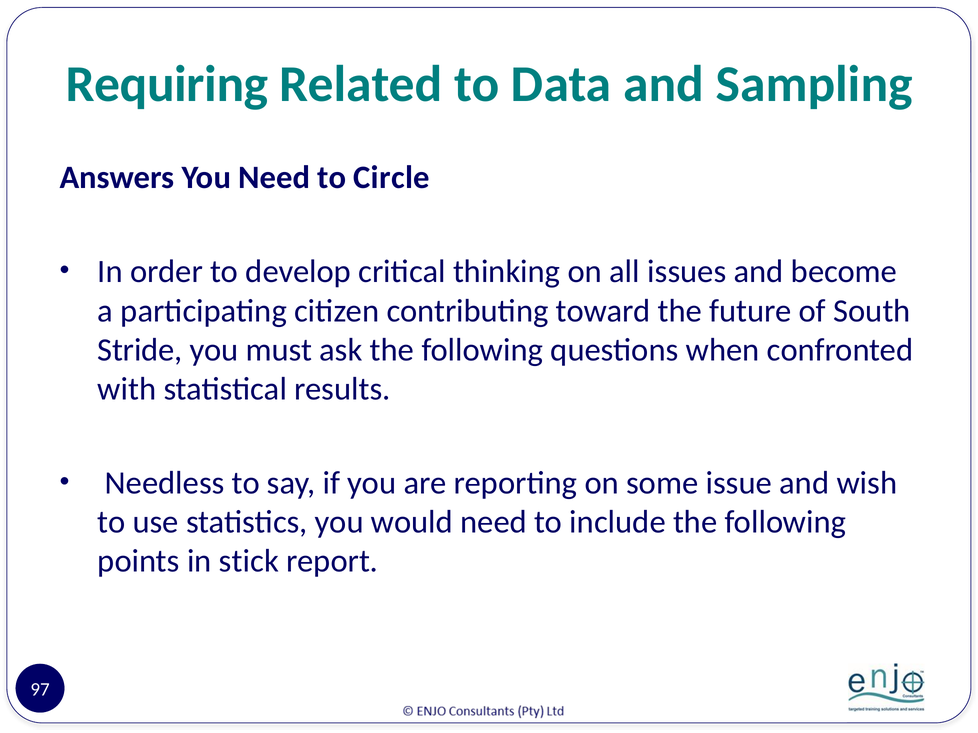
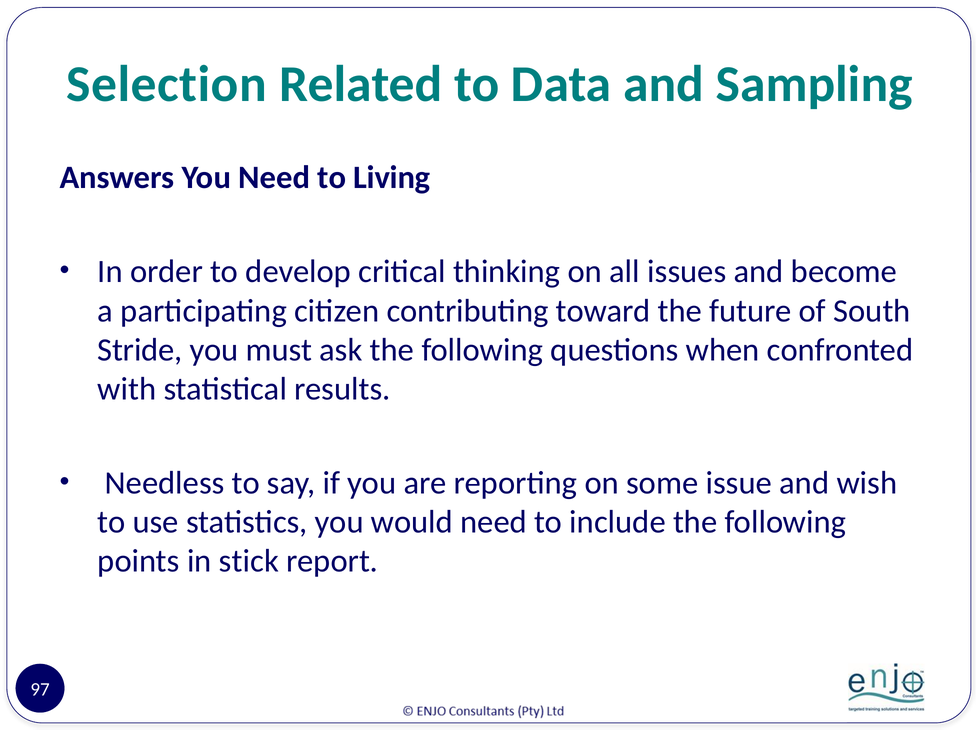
Requiring: Requiring -> Selection
Circle: Circle -> Living
